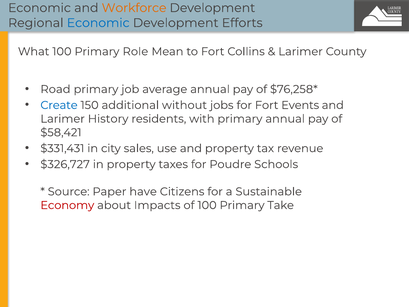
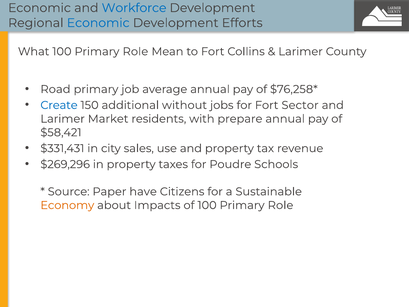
Workforce colour: orange -> blue
Events: Events -> Sector
History: History -> Market
with primary: primary -> prepare
$326,727: $326,727 -> $269,296
Economy colour: red -> orange
of 100 Primary Take: Take -> Role
